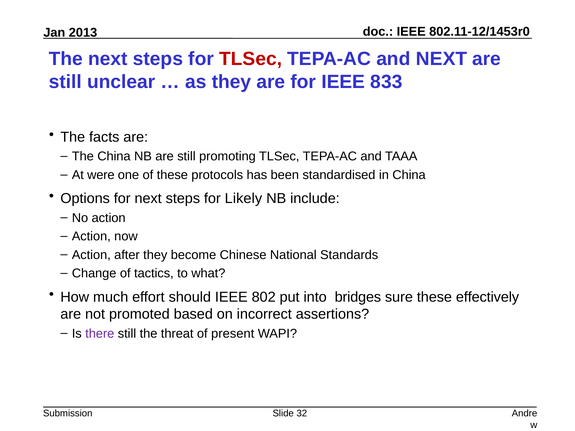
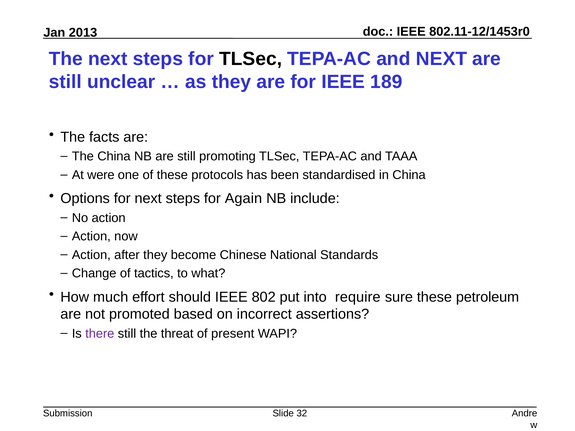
TLSec at (251, 59) colour: red -> black
833: 833 -> 189
Likely: Likely -> Again
bridges: bridges -> require
effectively: effectively -> petroleum
